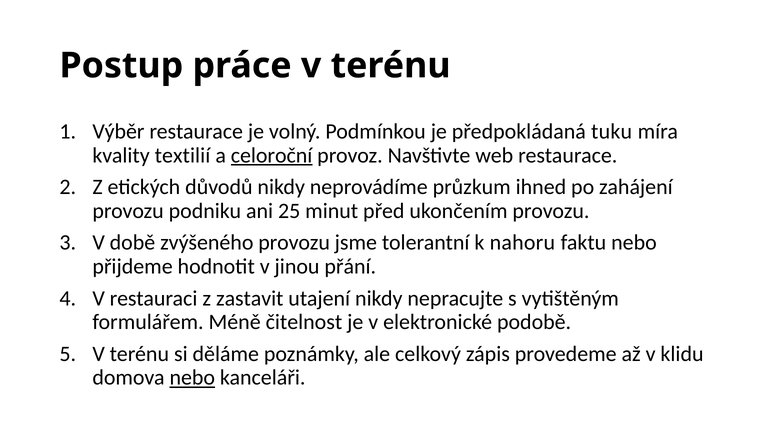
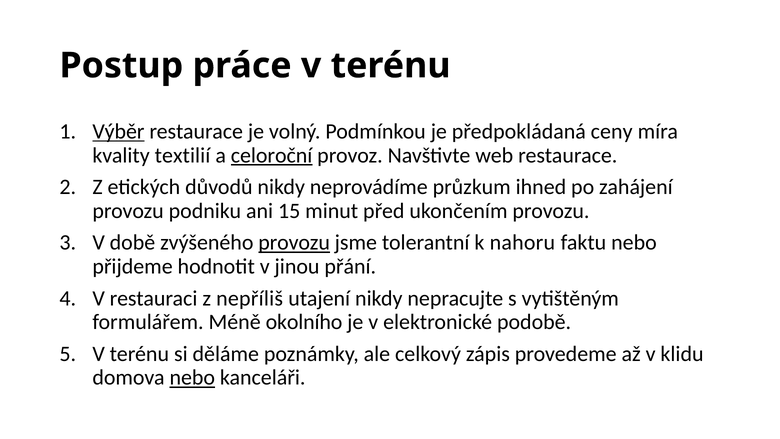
Výběr underline: none -> present
tuku: tuku -> ceny
25: 25 -> 15
provozu at (294, 243) underline: none -> present
zastavit: zastavit -> nepříliš
čitelnost: čitelnost -> okolního
